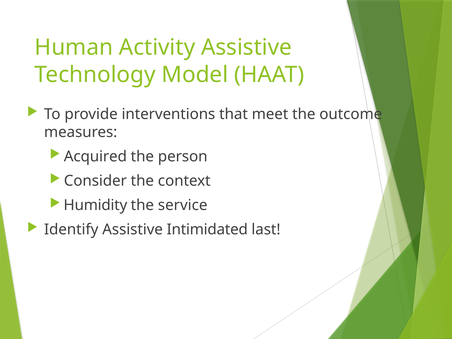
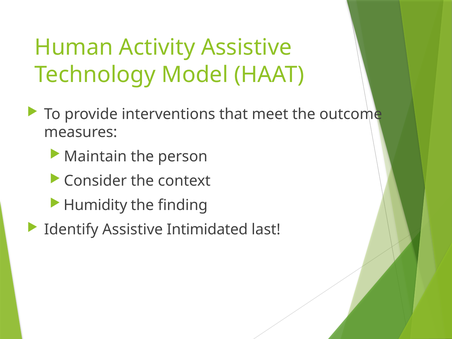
Acquired: Acquired -> Maintain
service: service -> finding
